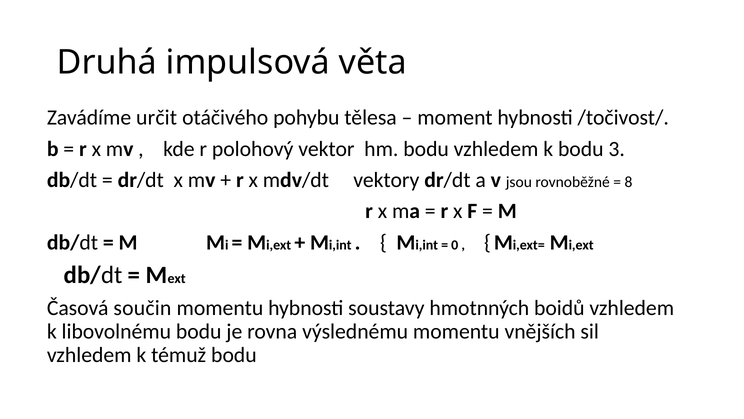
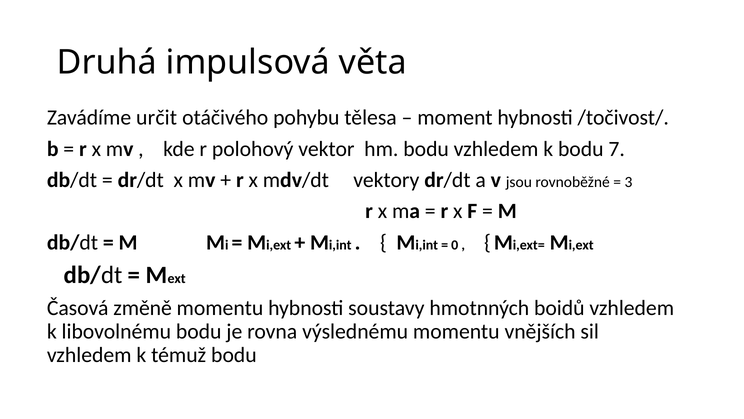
3: 3 -> 7
8: 8 -> 3
součin: součin -> změně
